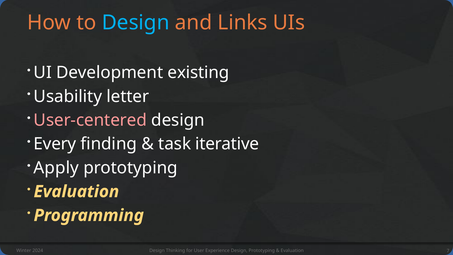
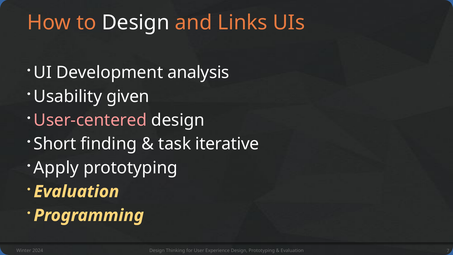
Design at (136, 23) colour: light blue -> white
existing: existing -> analysis
letter: letter -> given
Every: Every -> Short
